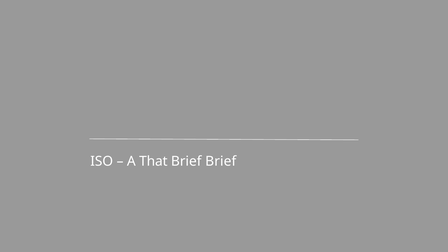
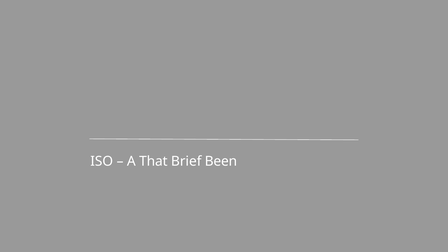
Brief Brief: Brief -> Been
